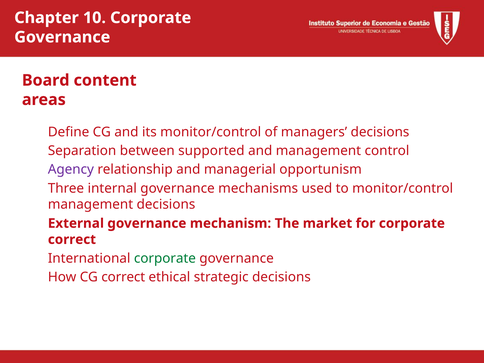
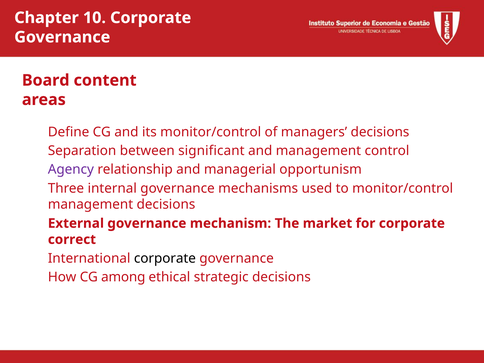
supported: supported -> significant
corporate at (165, 258) colour: green -> black
CG correct: correct -> among
